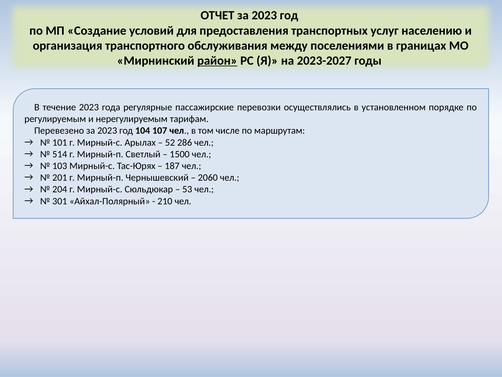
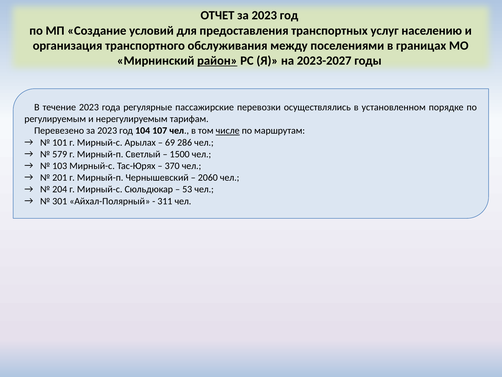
числе underline: none -> present
52: 52 -> 69
514: 514 -> 579
187: 187 -> 370
210: 210 -> 311
